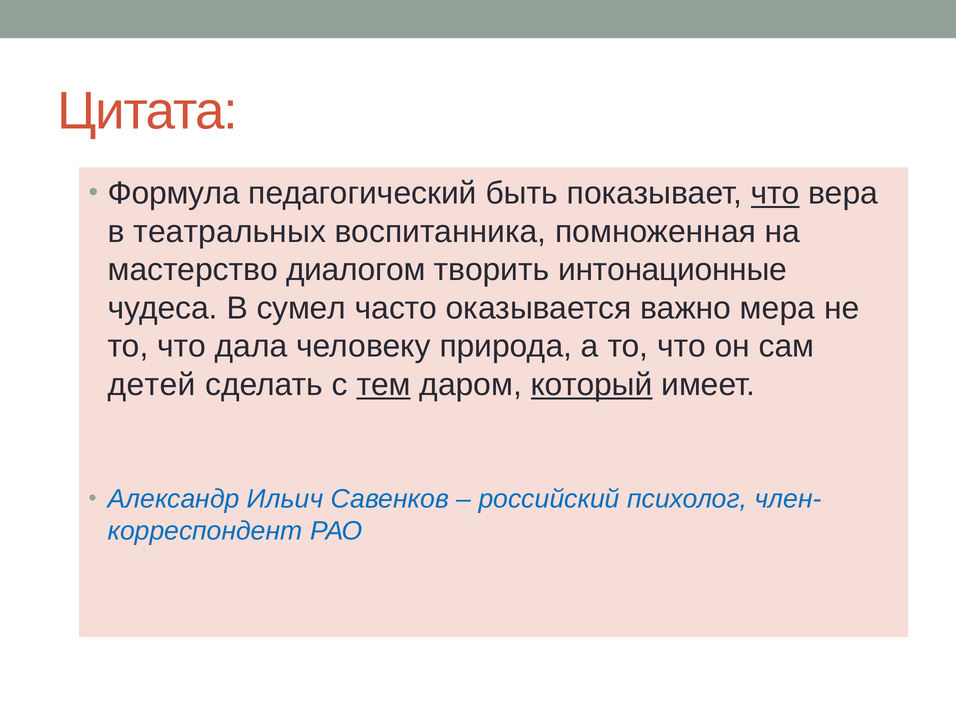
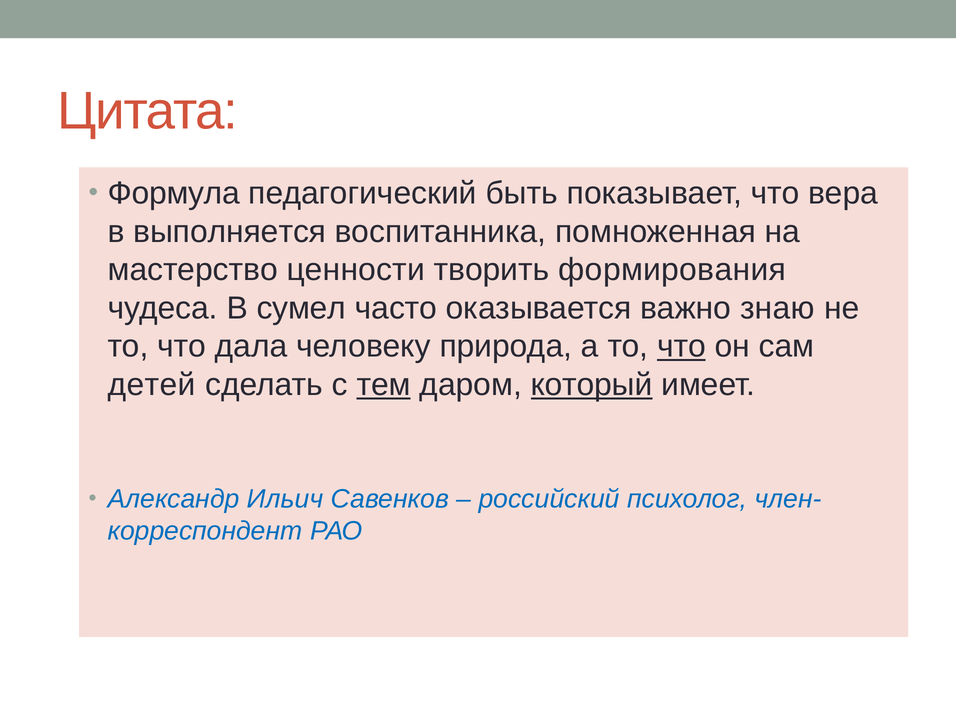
что at (775, 193) underline: present -> none
театральных: театральных -> выполняется
диалогом: диалогом -> ценности
интонационные: интонационные -> формирования
мера: мера -> знаю
что at (681, 346) underline: none -> present
